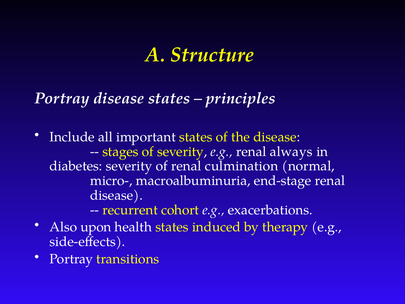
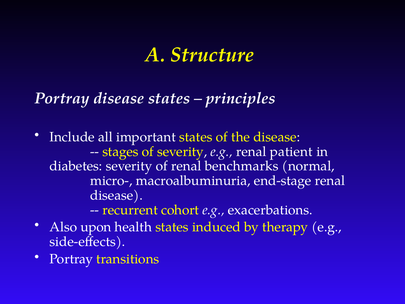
always: always -> patient
culmination: culmination -> benchmarks
